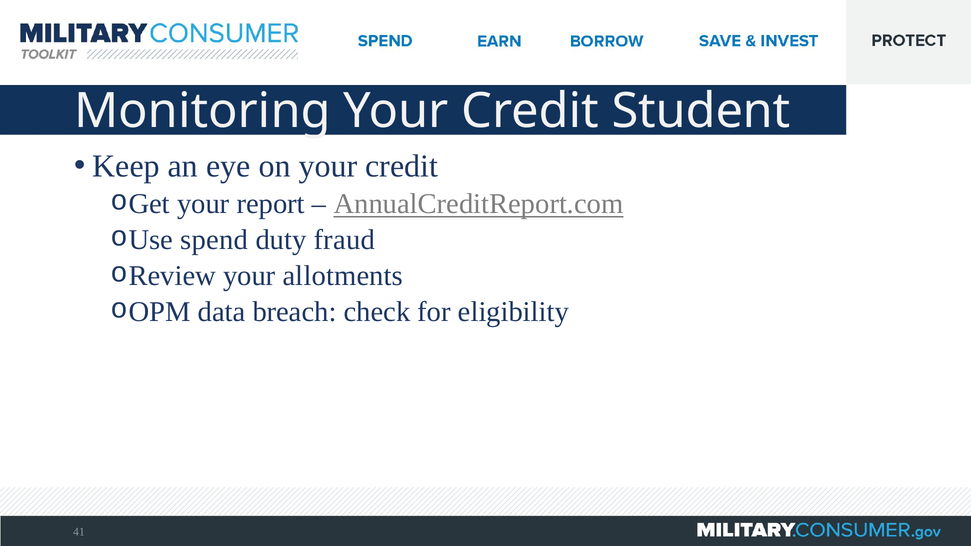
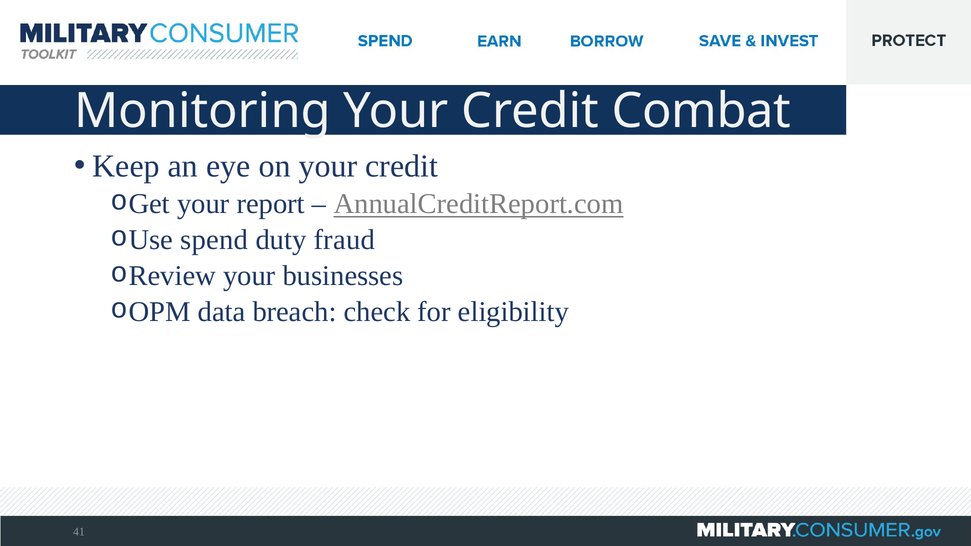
Student: Student -> Combat
allotments: allotments -> businesses
